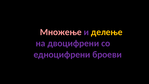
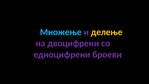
Множење colour: pink -> light blue
